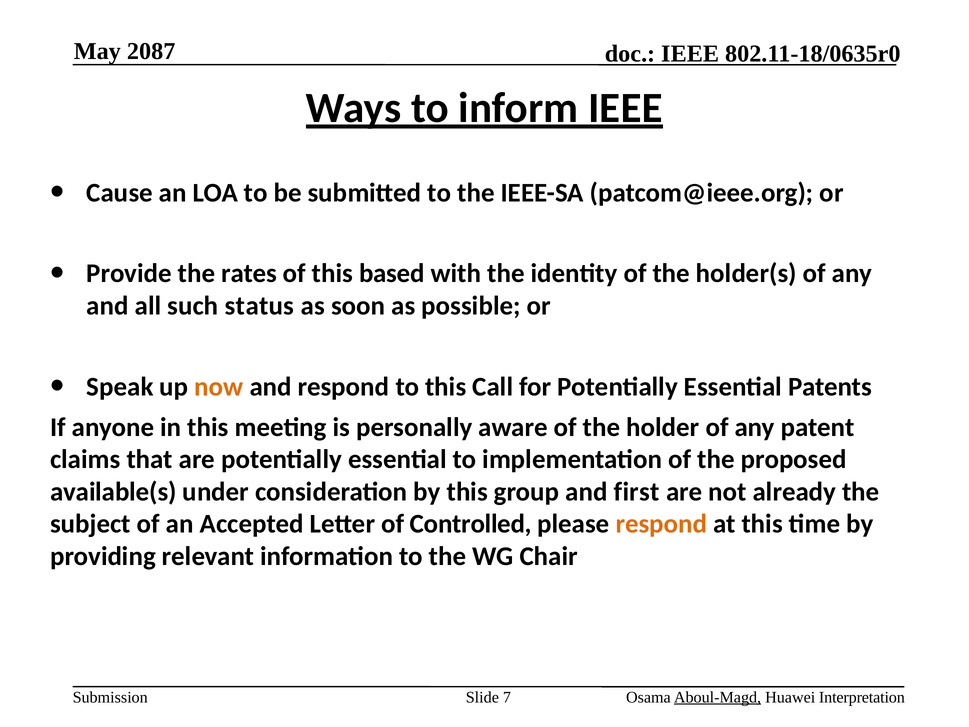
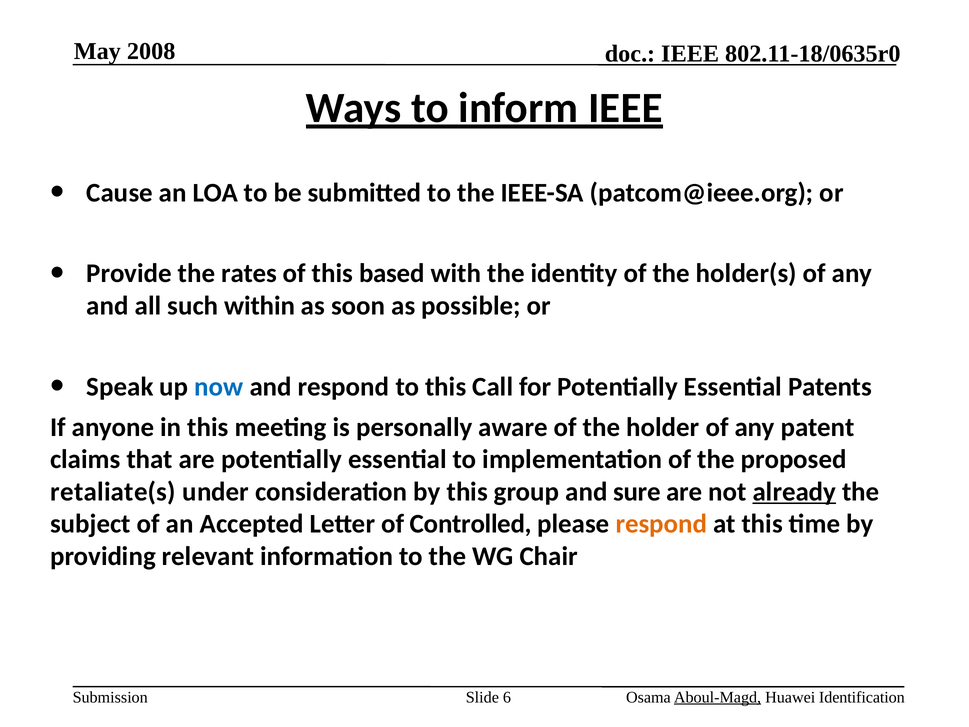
2087: 2087 -> 2008
status: status -> within
now colour: orange -> blue
available(s: available(s -> retaliate(s
first: first -> sure
already underline: none -> present
7: 7 -> 6
Interpretation: Interpretation -> Identification
